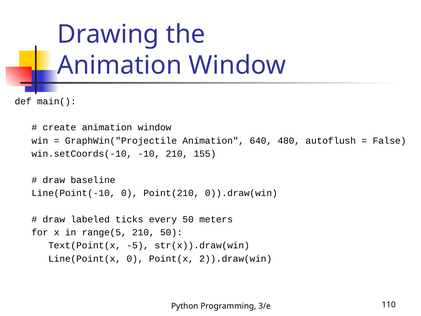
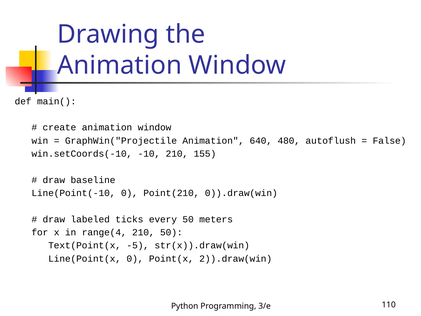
range(5: range(5 -> range(4
